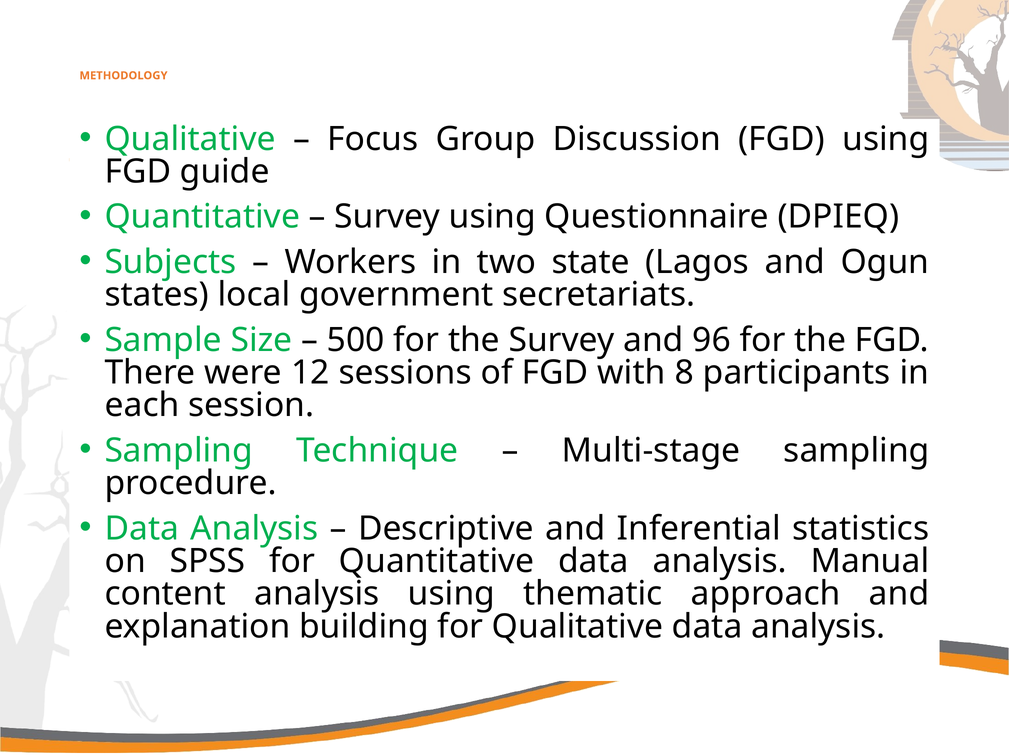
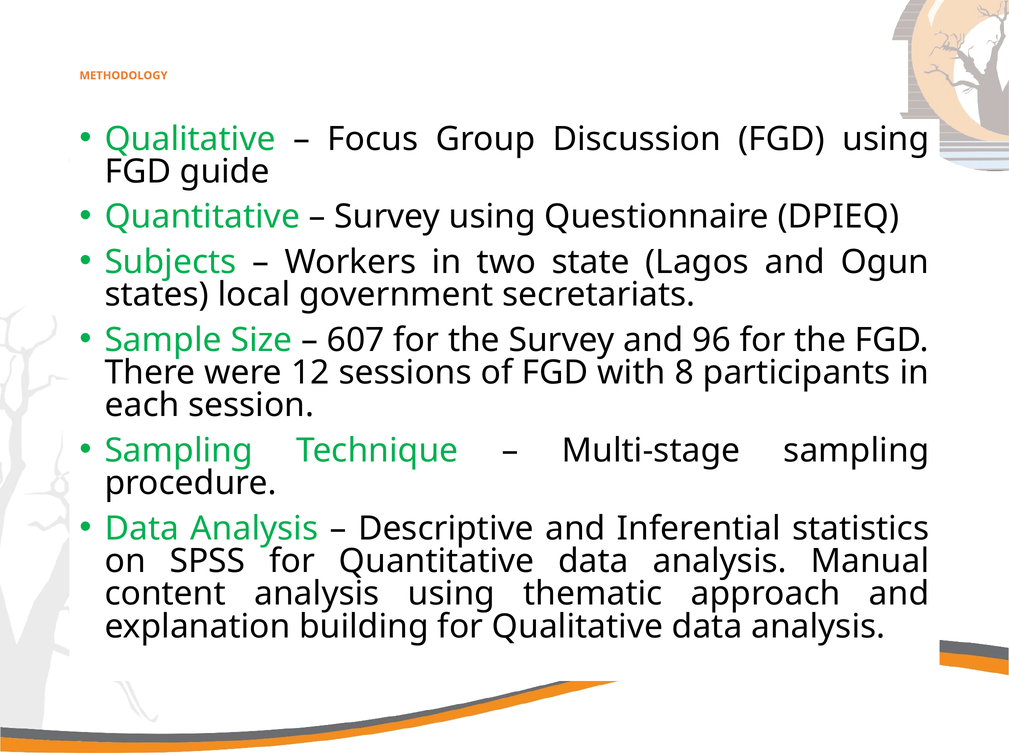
500: 500 -> 607
